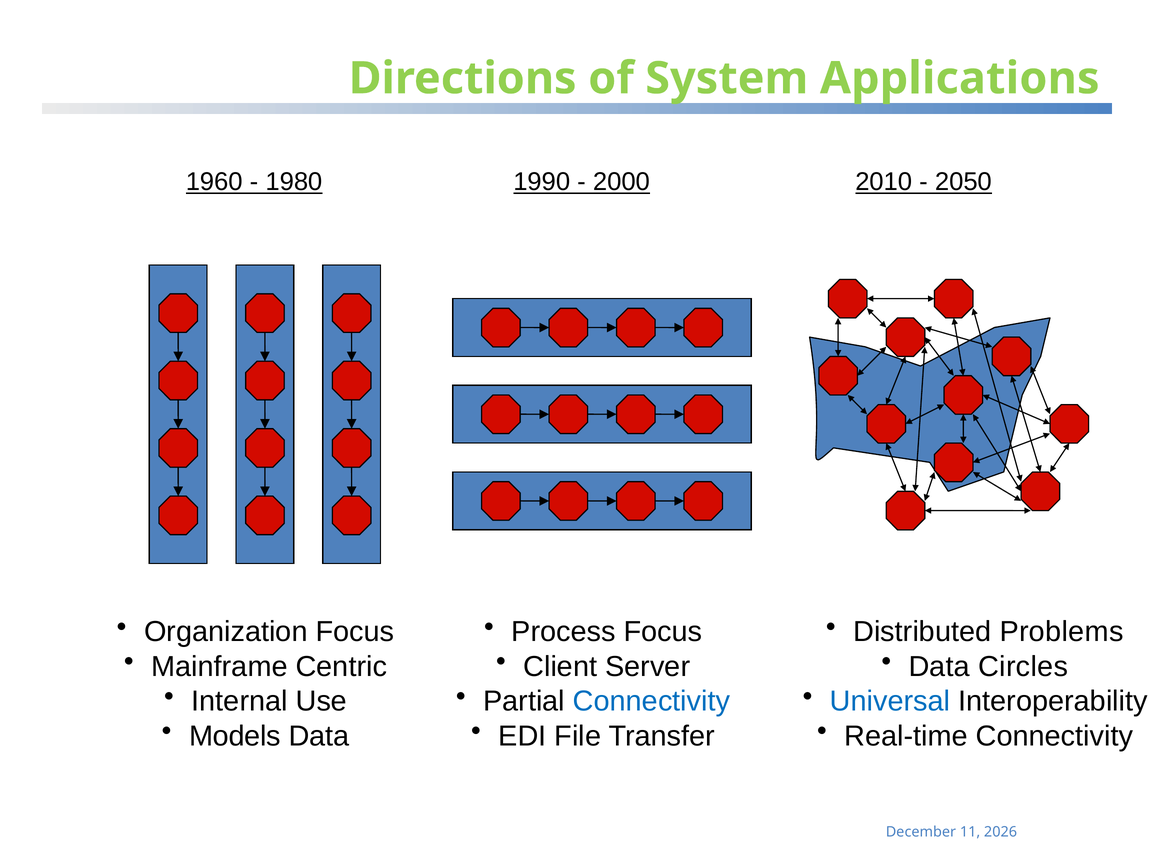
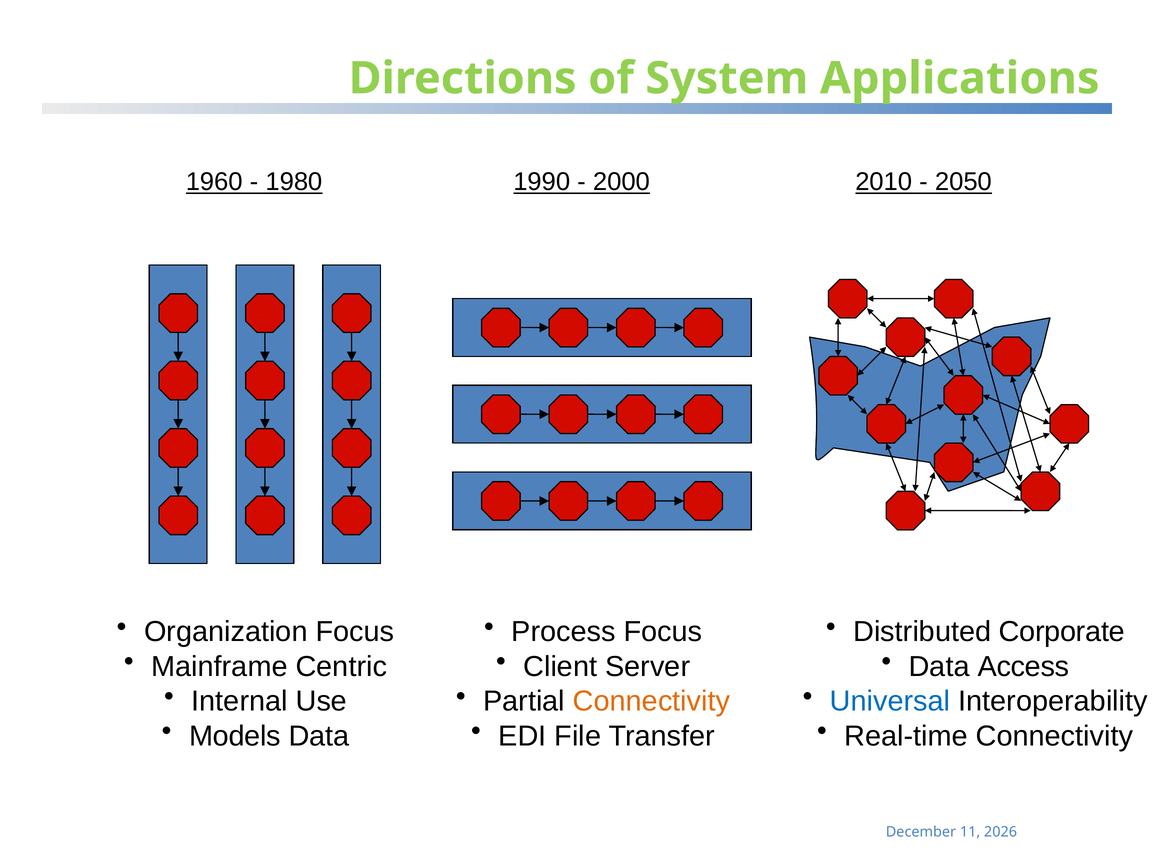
Problems: Problems -> Corporate
Circles: Circles -> Access
Connectivity at (652, 701) colour: blue -> orange
